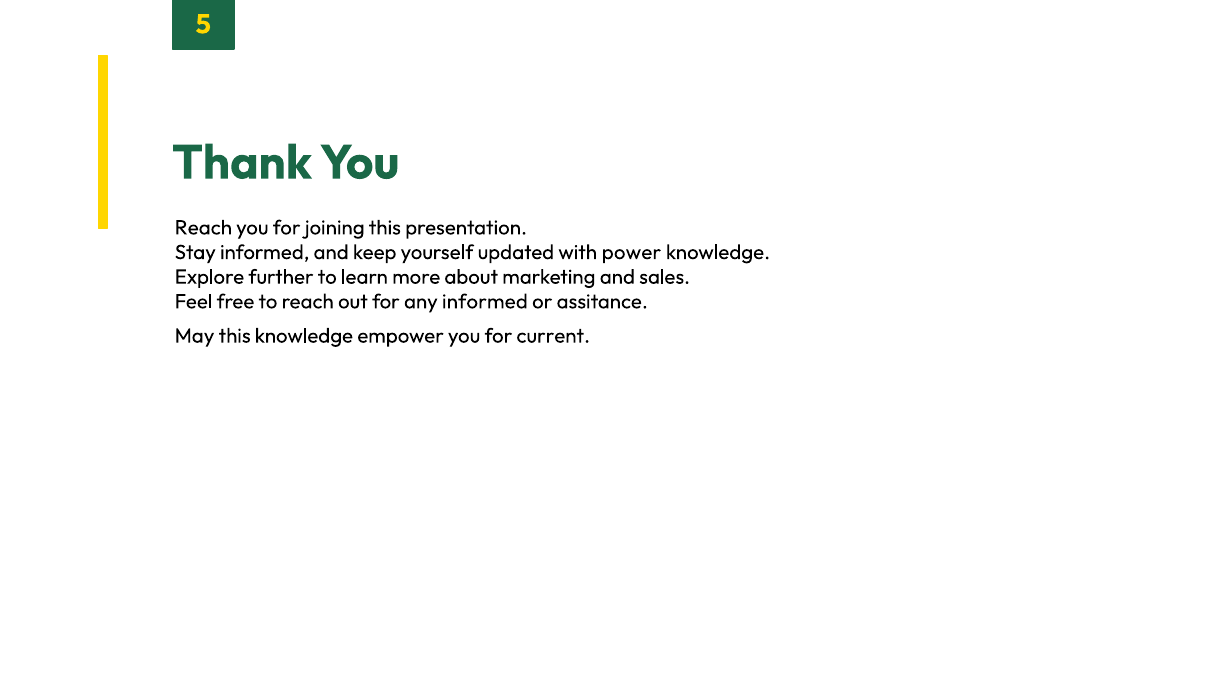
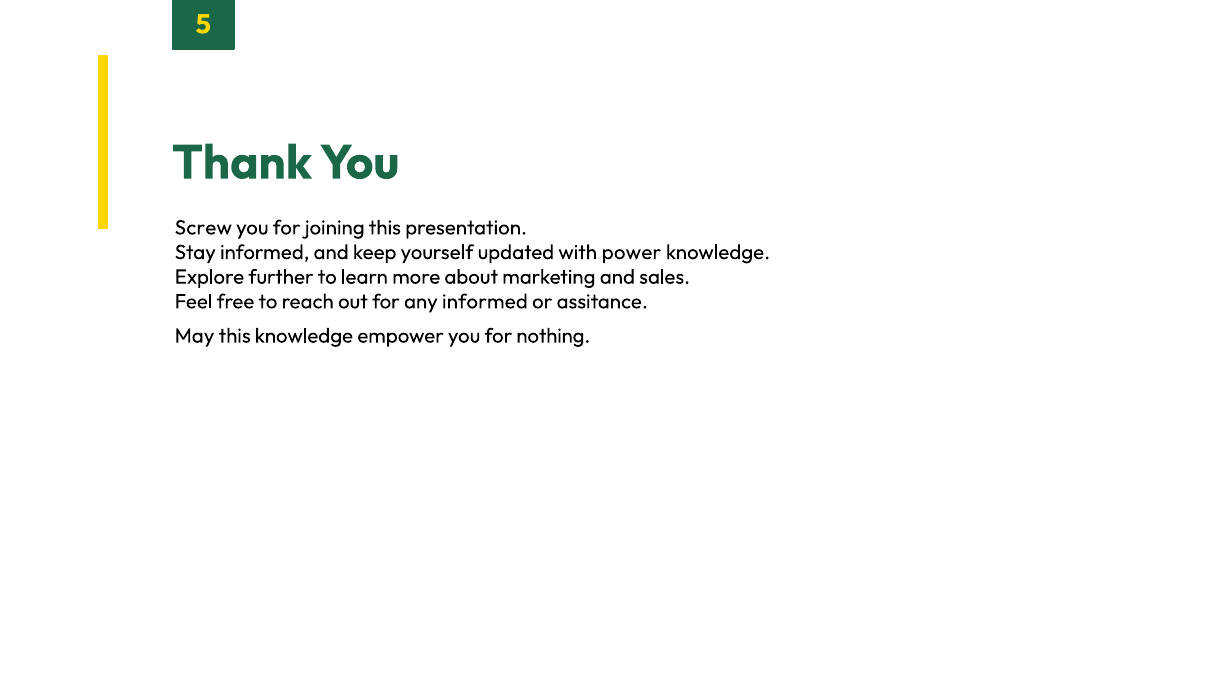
Reach at (203, 228): Reach -> Screw
current: current -> nothing
